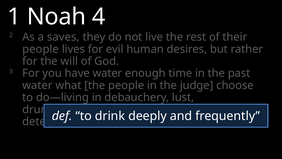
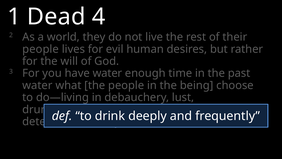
Noah: Noah -> Dead
saves: saves -> world
judge: judge -> being
